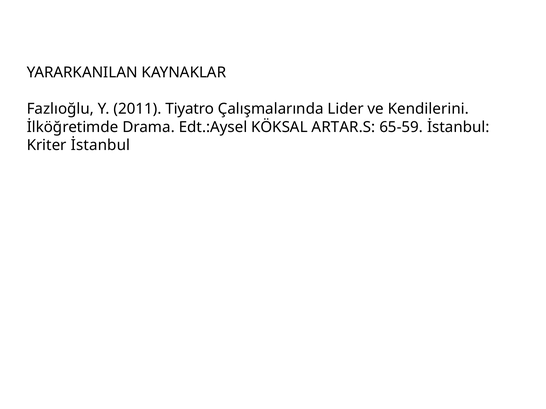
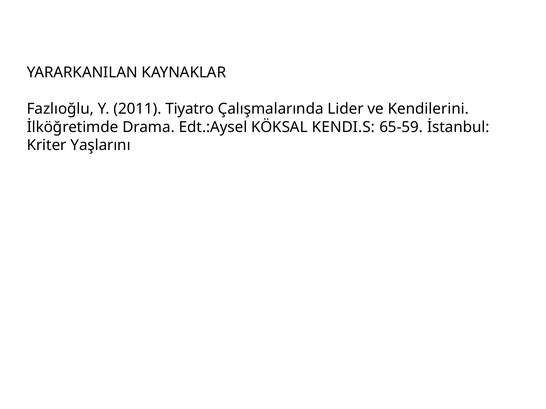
ARTAR.S: ARTAR.S -> KENDI.S
Kriter İstanbul: İstanbul -> Yaşlarını
